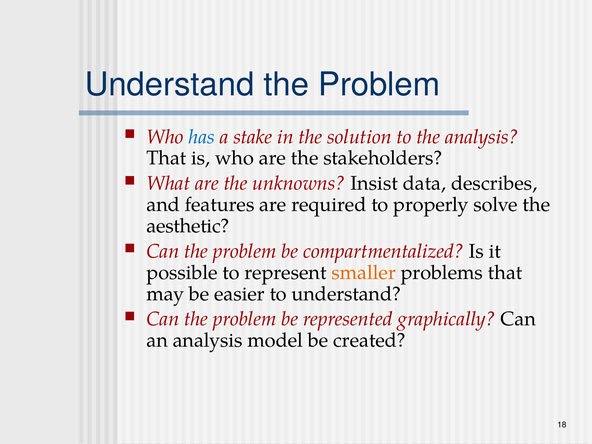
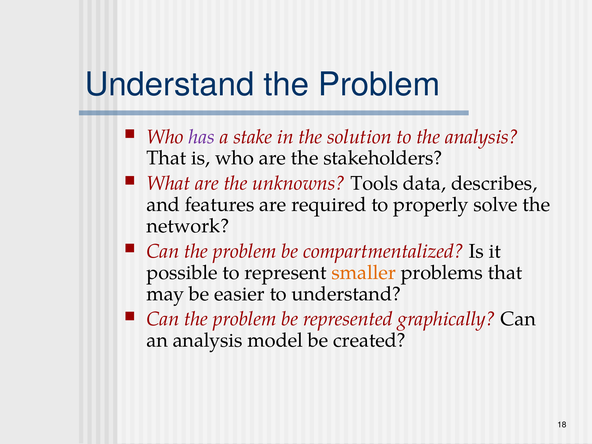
has colour: blue -> purple
Insist: Insist -> Tools
aesthetic: aesthetic -> network
